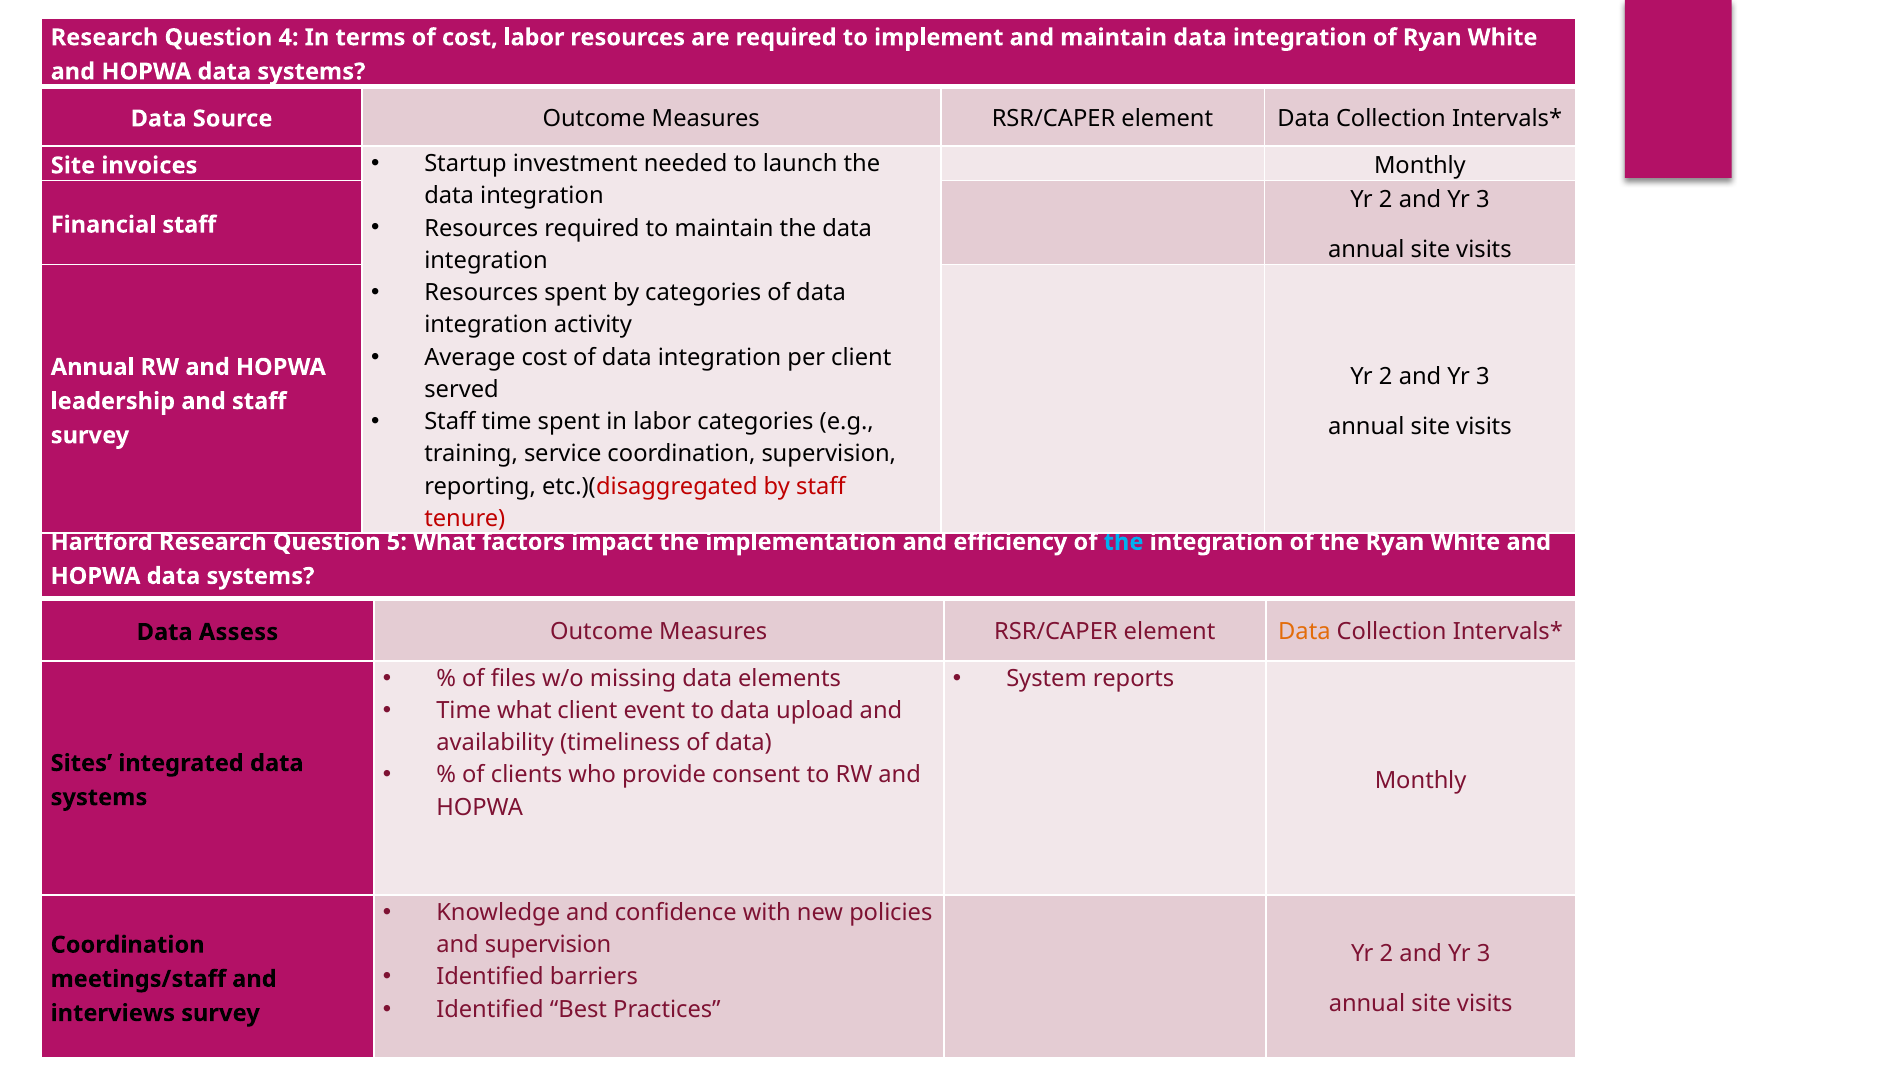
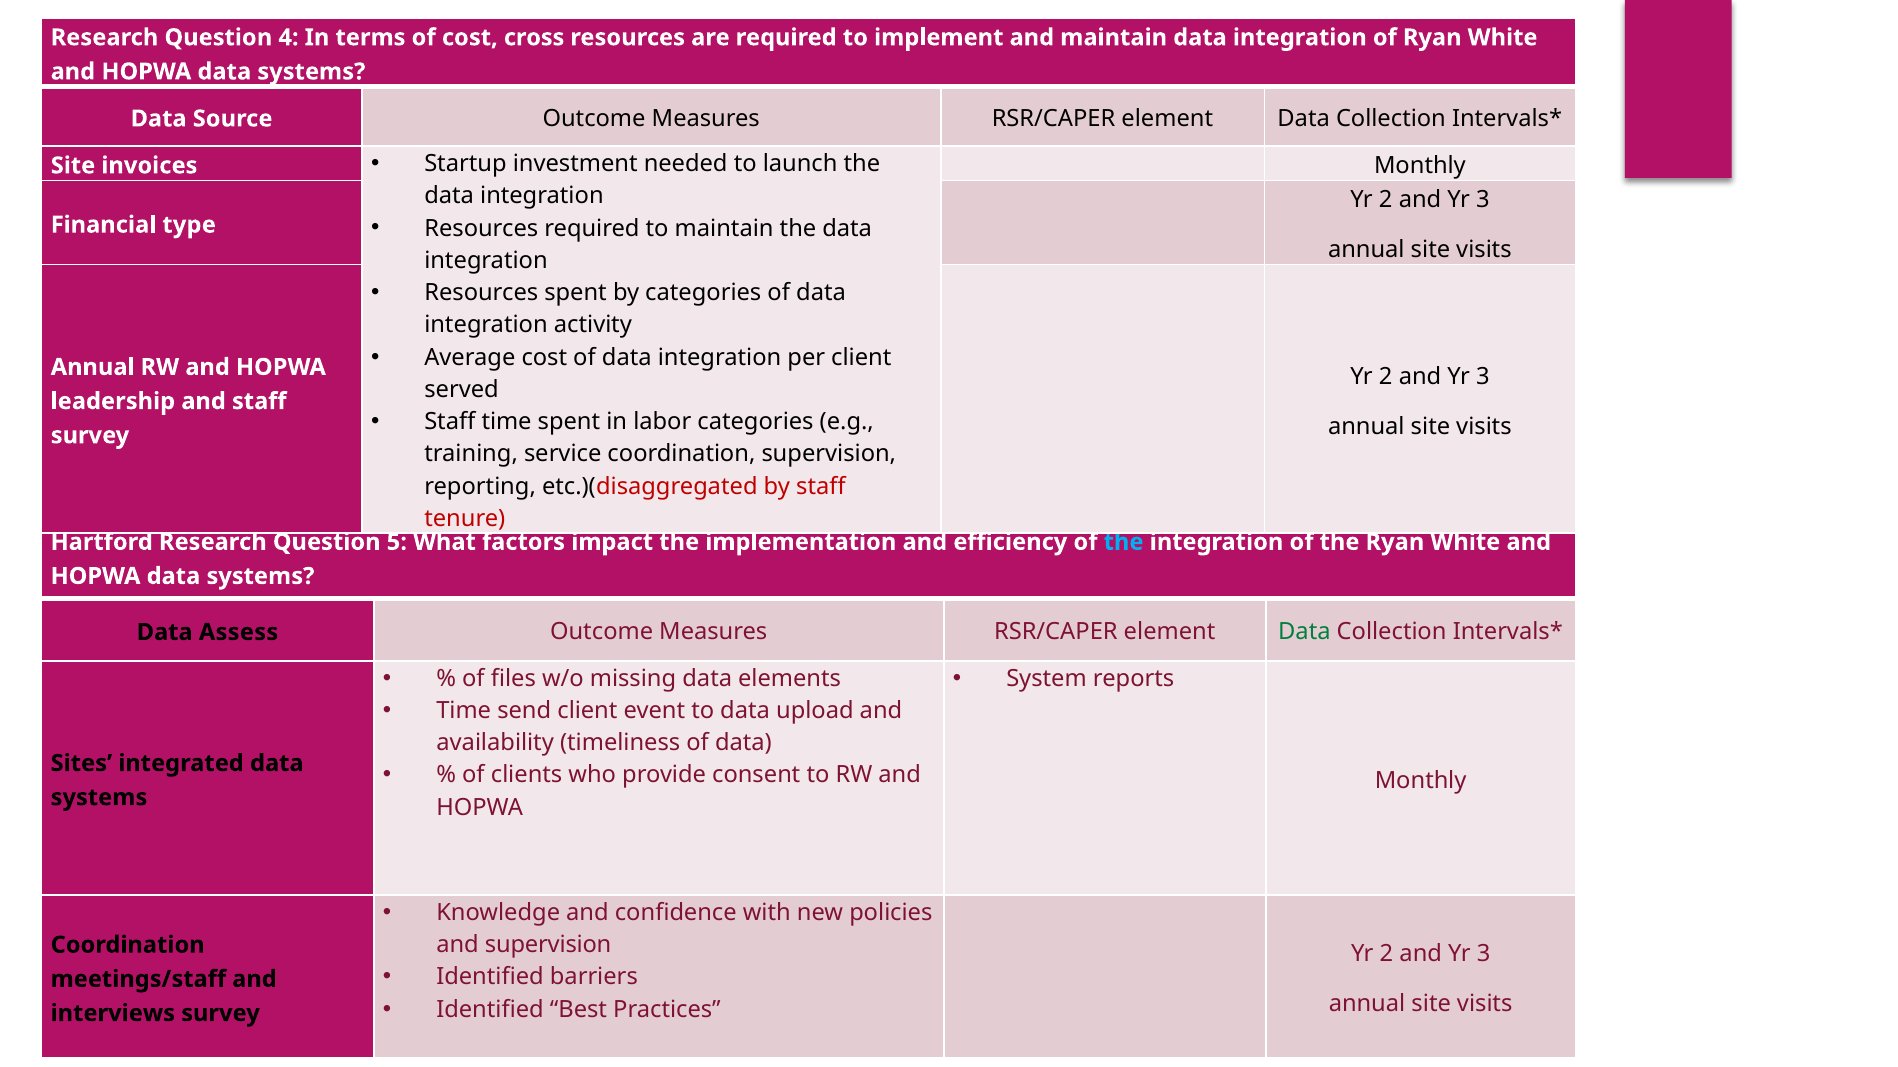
cost labor: labor -> cross
Financial staff: staff -> type
Data at (1304, 633) colour: orange -> green
Time what: what -> send
